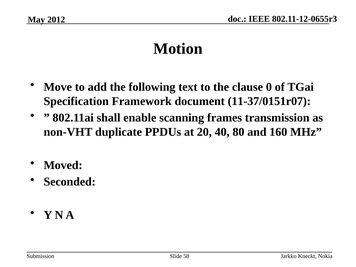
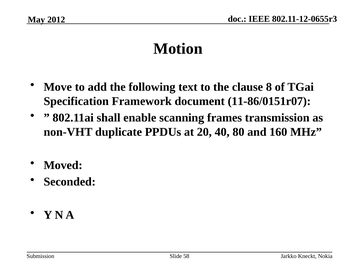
0: 0 -> 8
11-37/0151r07: 11-37/0151r07 -> 11-86/0151r07
